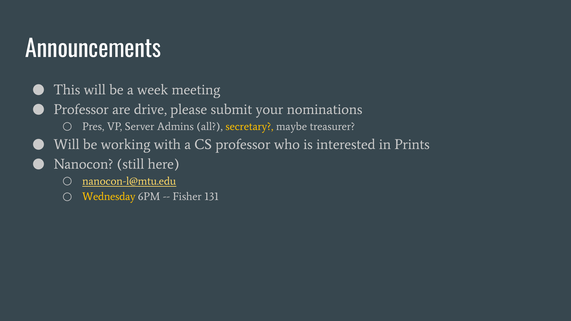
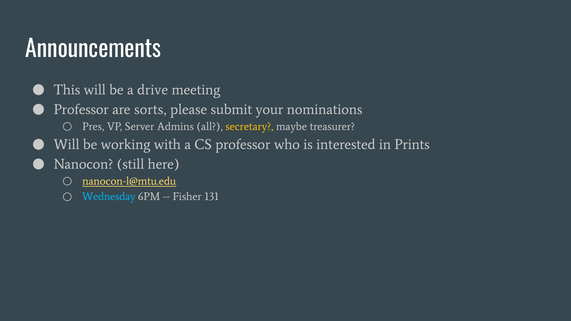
week: week -> drive
drive: drive -> sorts
Wednesday colour: yellow -> light blue
